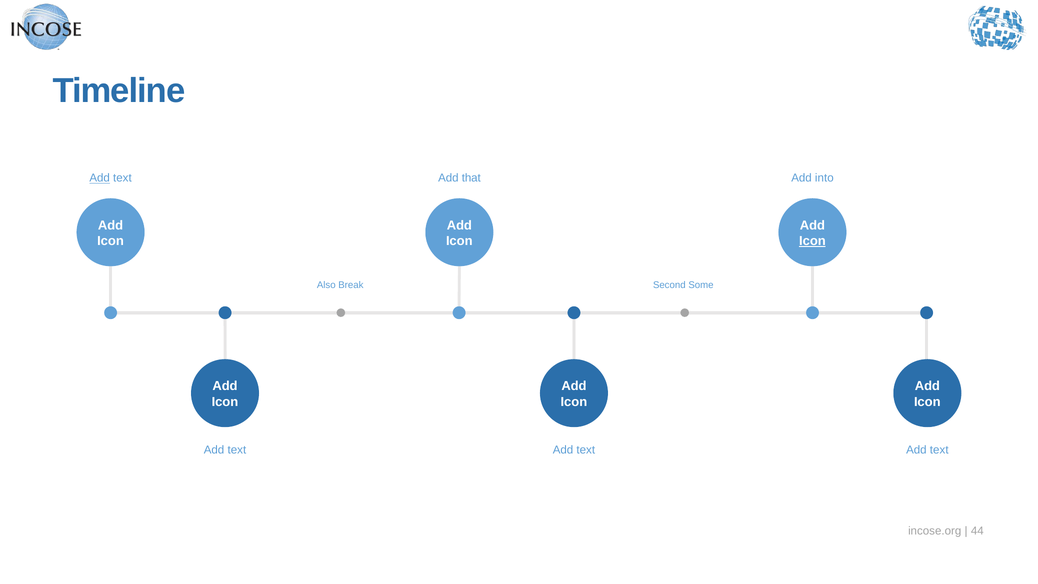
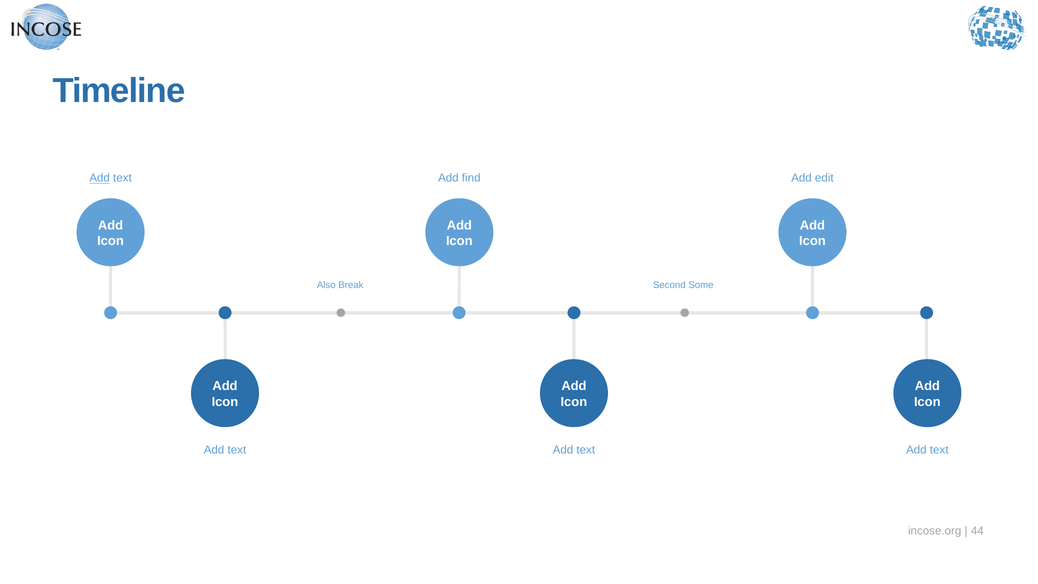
that: that -> find
into: into -> edit
Icon at (812, 241) underline: present -> none
